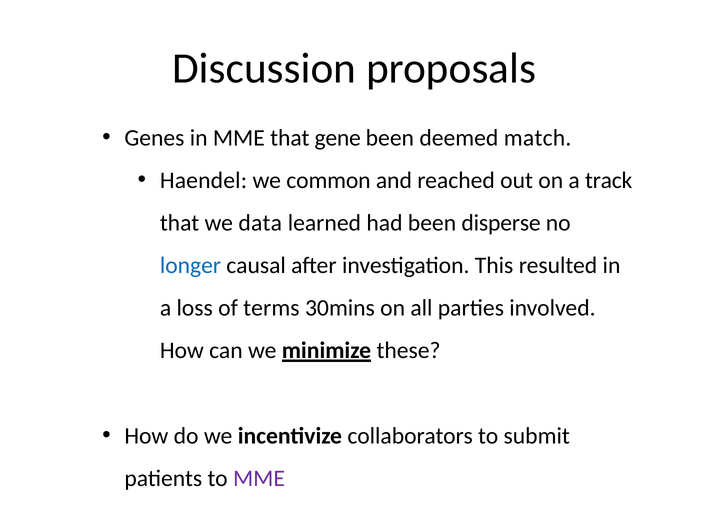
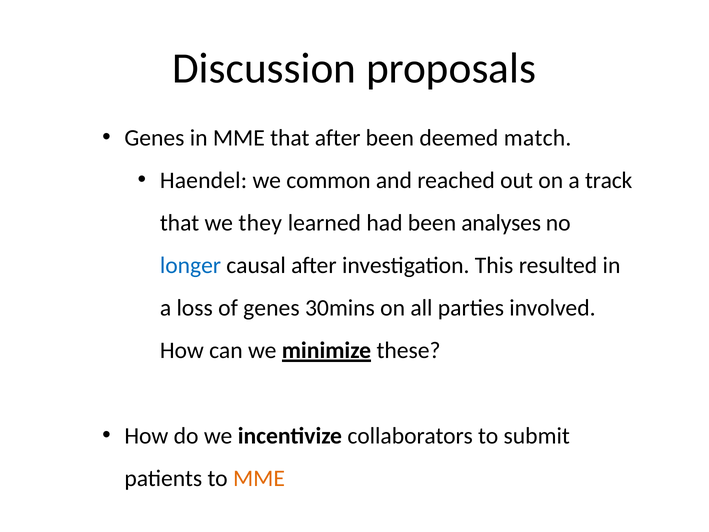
that gene: gene -> after
data: data -> they
disperse: disperse -> analyses
of terms: terms -> genes
MME at (259, 478) colour: purple -> orange
